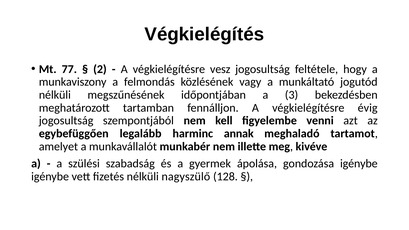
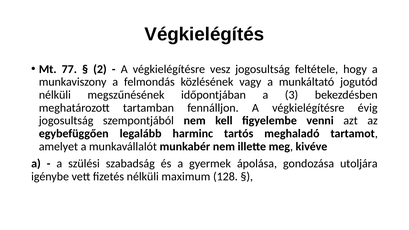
annak: annak -> tartós
gondozása igénybe: igénybe -> utoljára
nagyszülő: nagyszülő -> maximum
